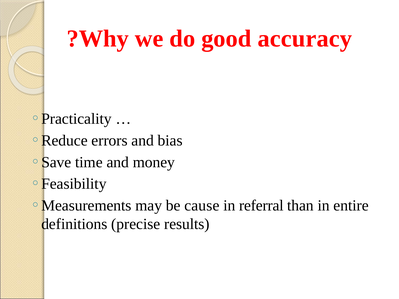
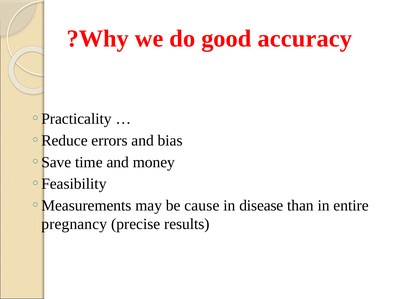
referral: referral -> disease
definitions: definitions -> pregnancy
